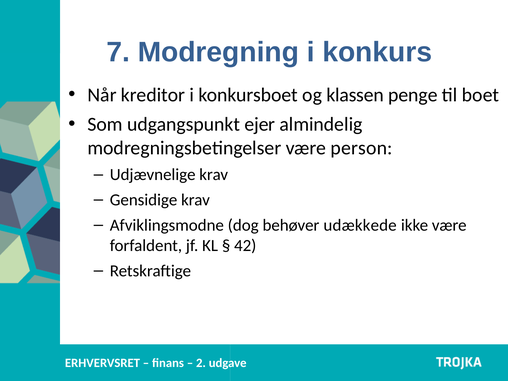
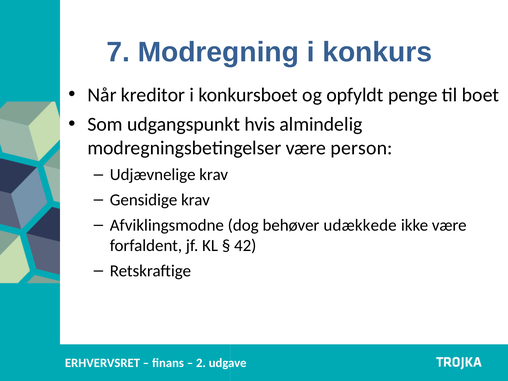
klassen: klassen -> opfyldt
ejer: ejer -> hvis
